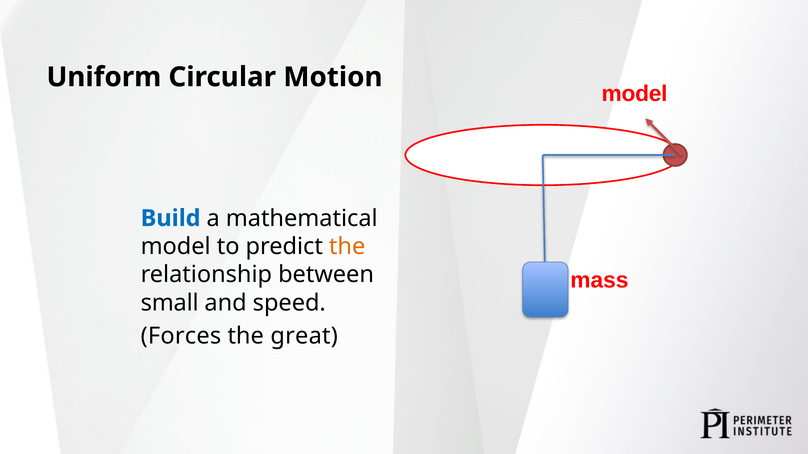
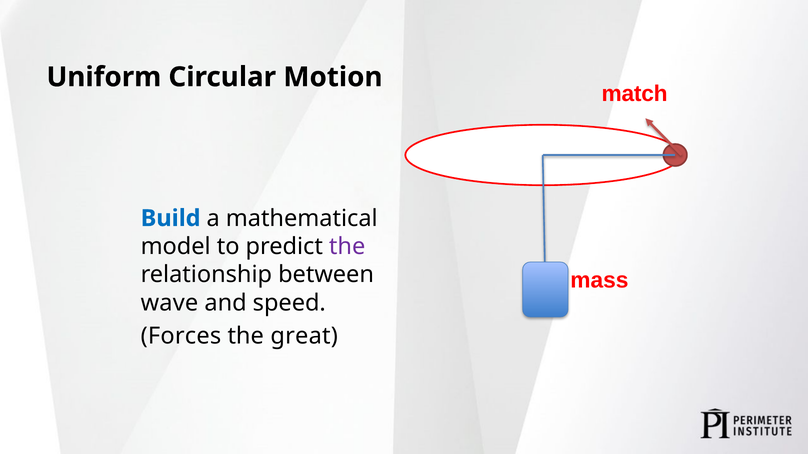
model at (635, 94): model -> match
the at (347, 247) colour: orange -> purple
small: small -> wave
